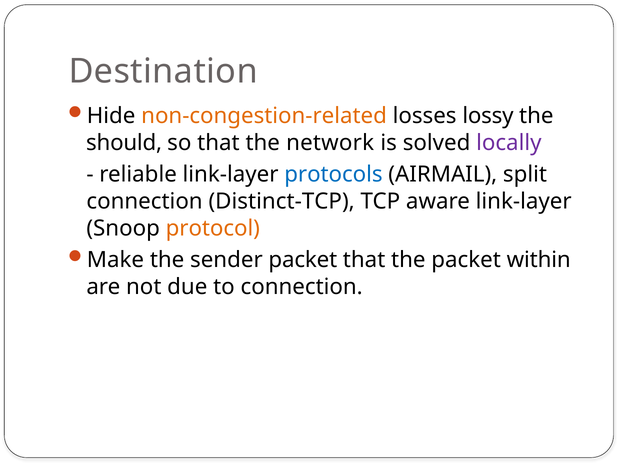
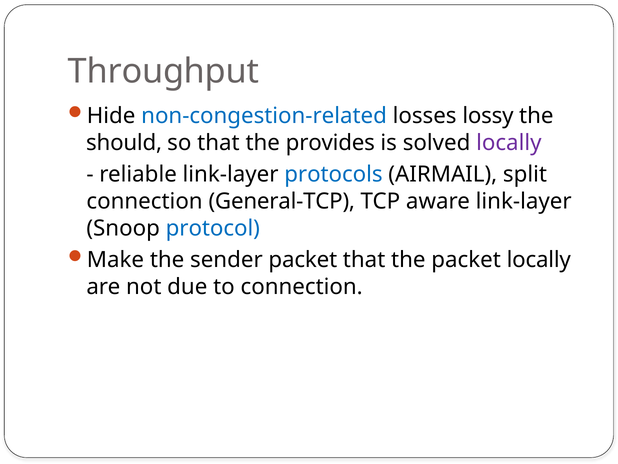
Destination: Destination -> Throughput
non-congestion-related colour: orange -> blue
network: network -> provides
Distinct-TCP: Distinct-TCP -> General-TCP
protocol colour: orange -> blue
packet within: within -> locally
